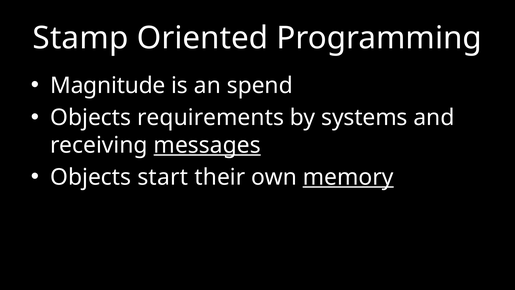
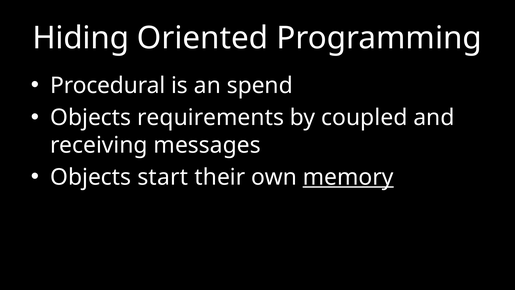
Stamp: Stamp -> Hiding
Magnitude: Magnitude -> Procedural
systems: systems -> coupled
messages underline: present -> none
